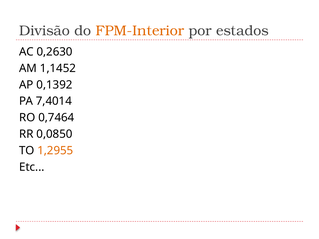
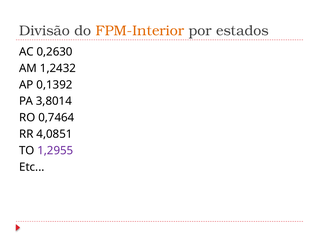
1,1452: 1,1452 -> 1,2432
7,4014: 7,4014 -> 3,8014
0,0850: 0,0850 -> 4,0851
1,2955 colour: orange -> purple
